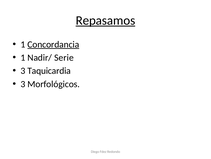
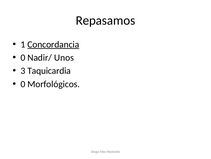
Repasamos underline: present -> none
1 at (23, 57): 1 -> 0
Serie: Serie -> Unos
3 at (23, 84): 3 -> 0
